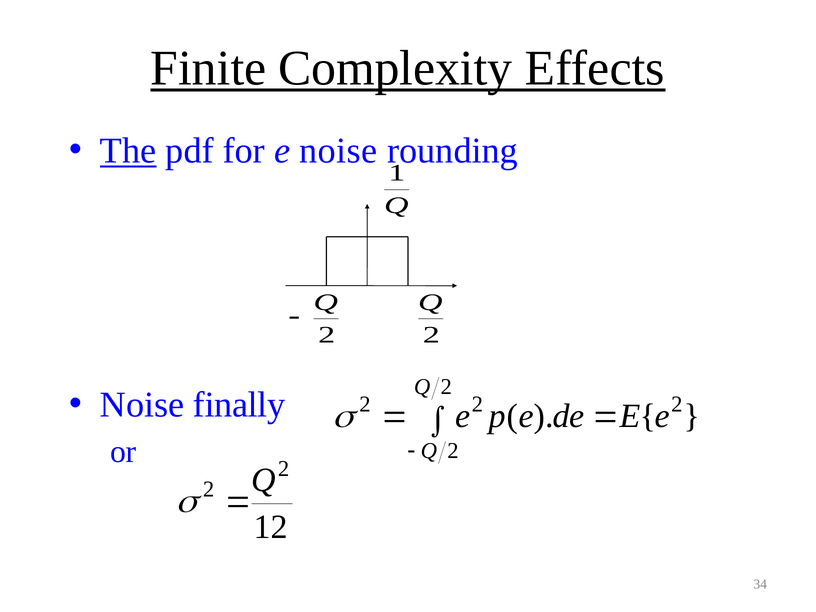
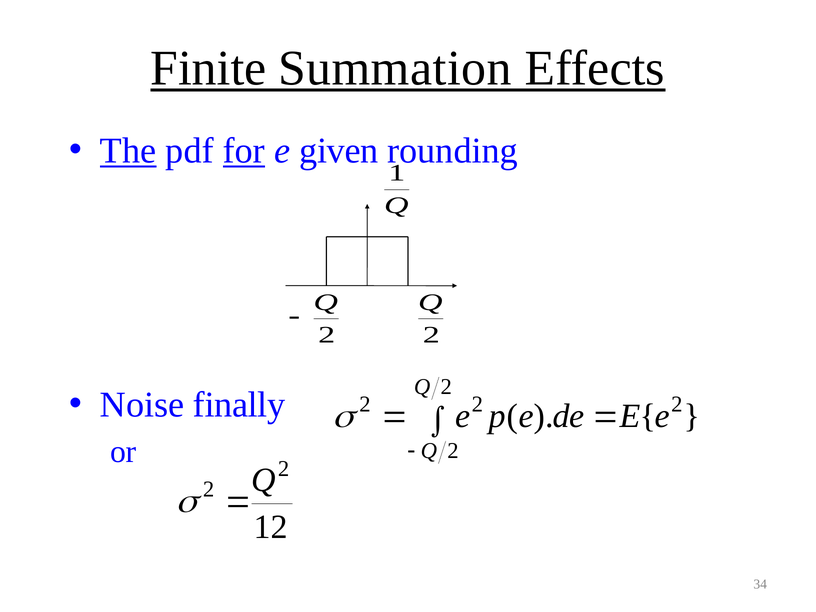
Complexity: Complexity -> Summation
for underline: none -> present
e noise: noise -> given
